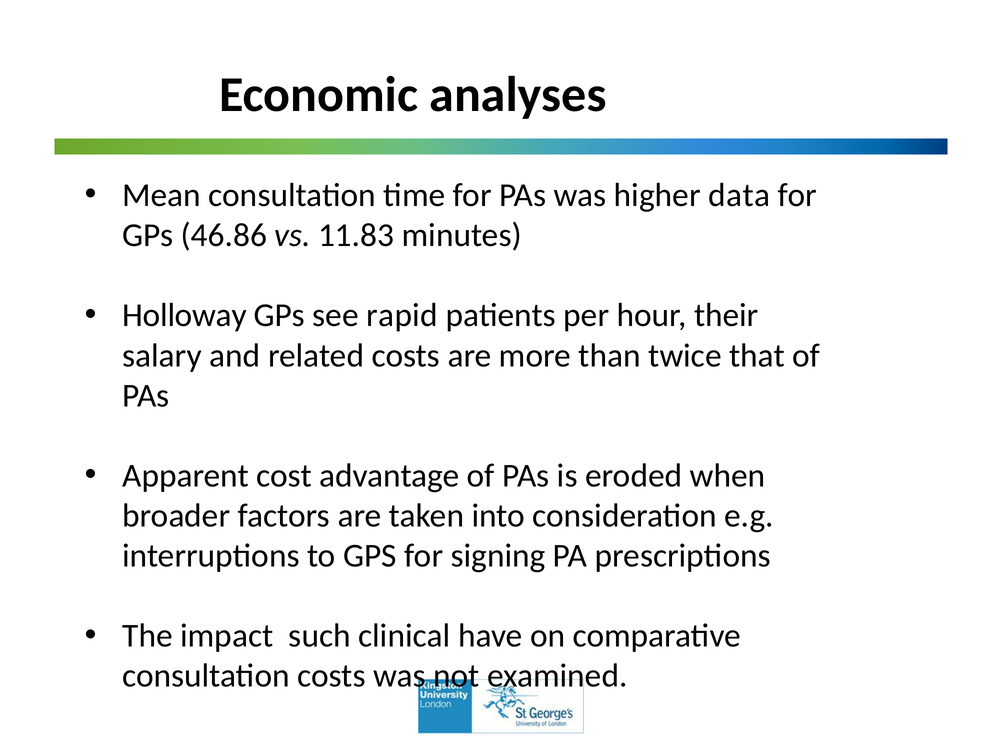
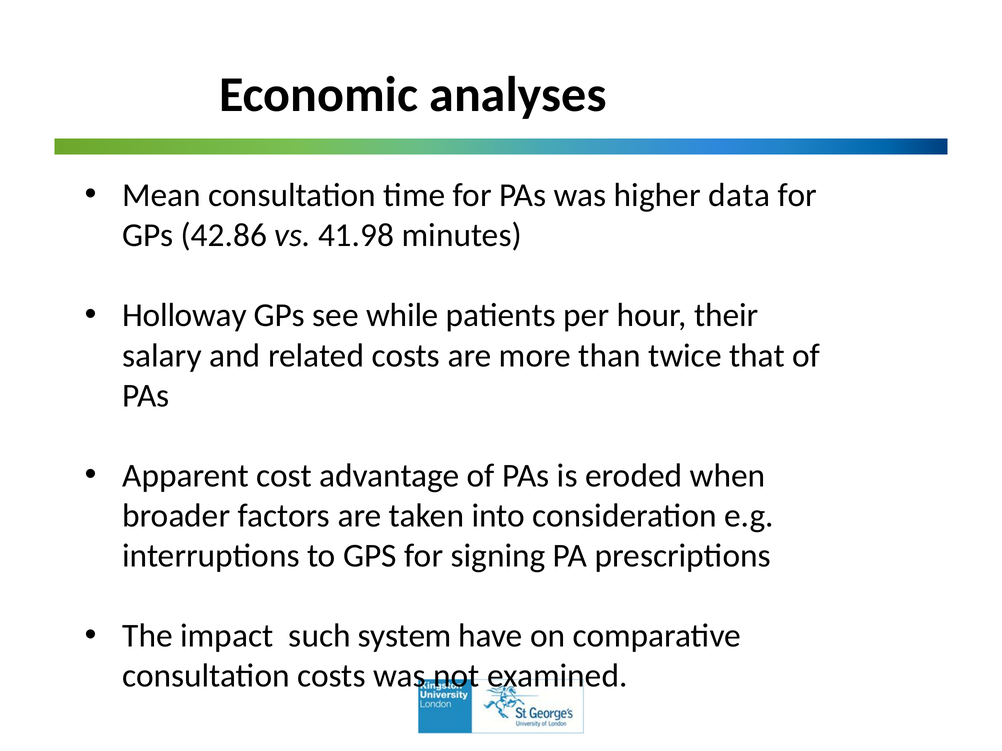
46.86: 46.86 -> 42.86
11.83: 11.83 -> 41.98
rapid: rapid -> while
clinical: clinical -> system
